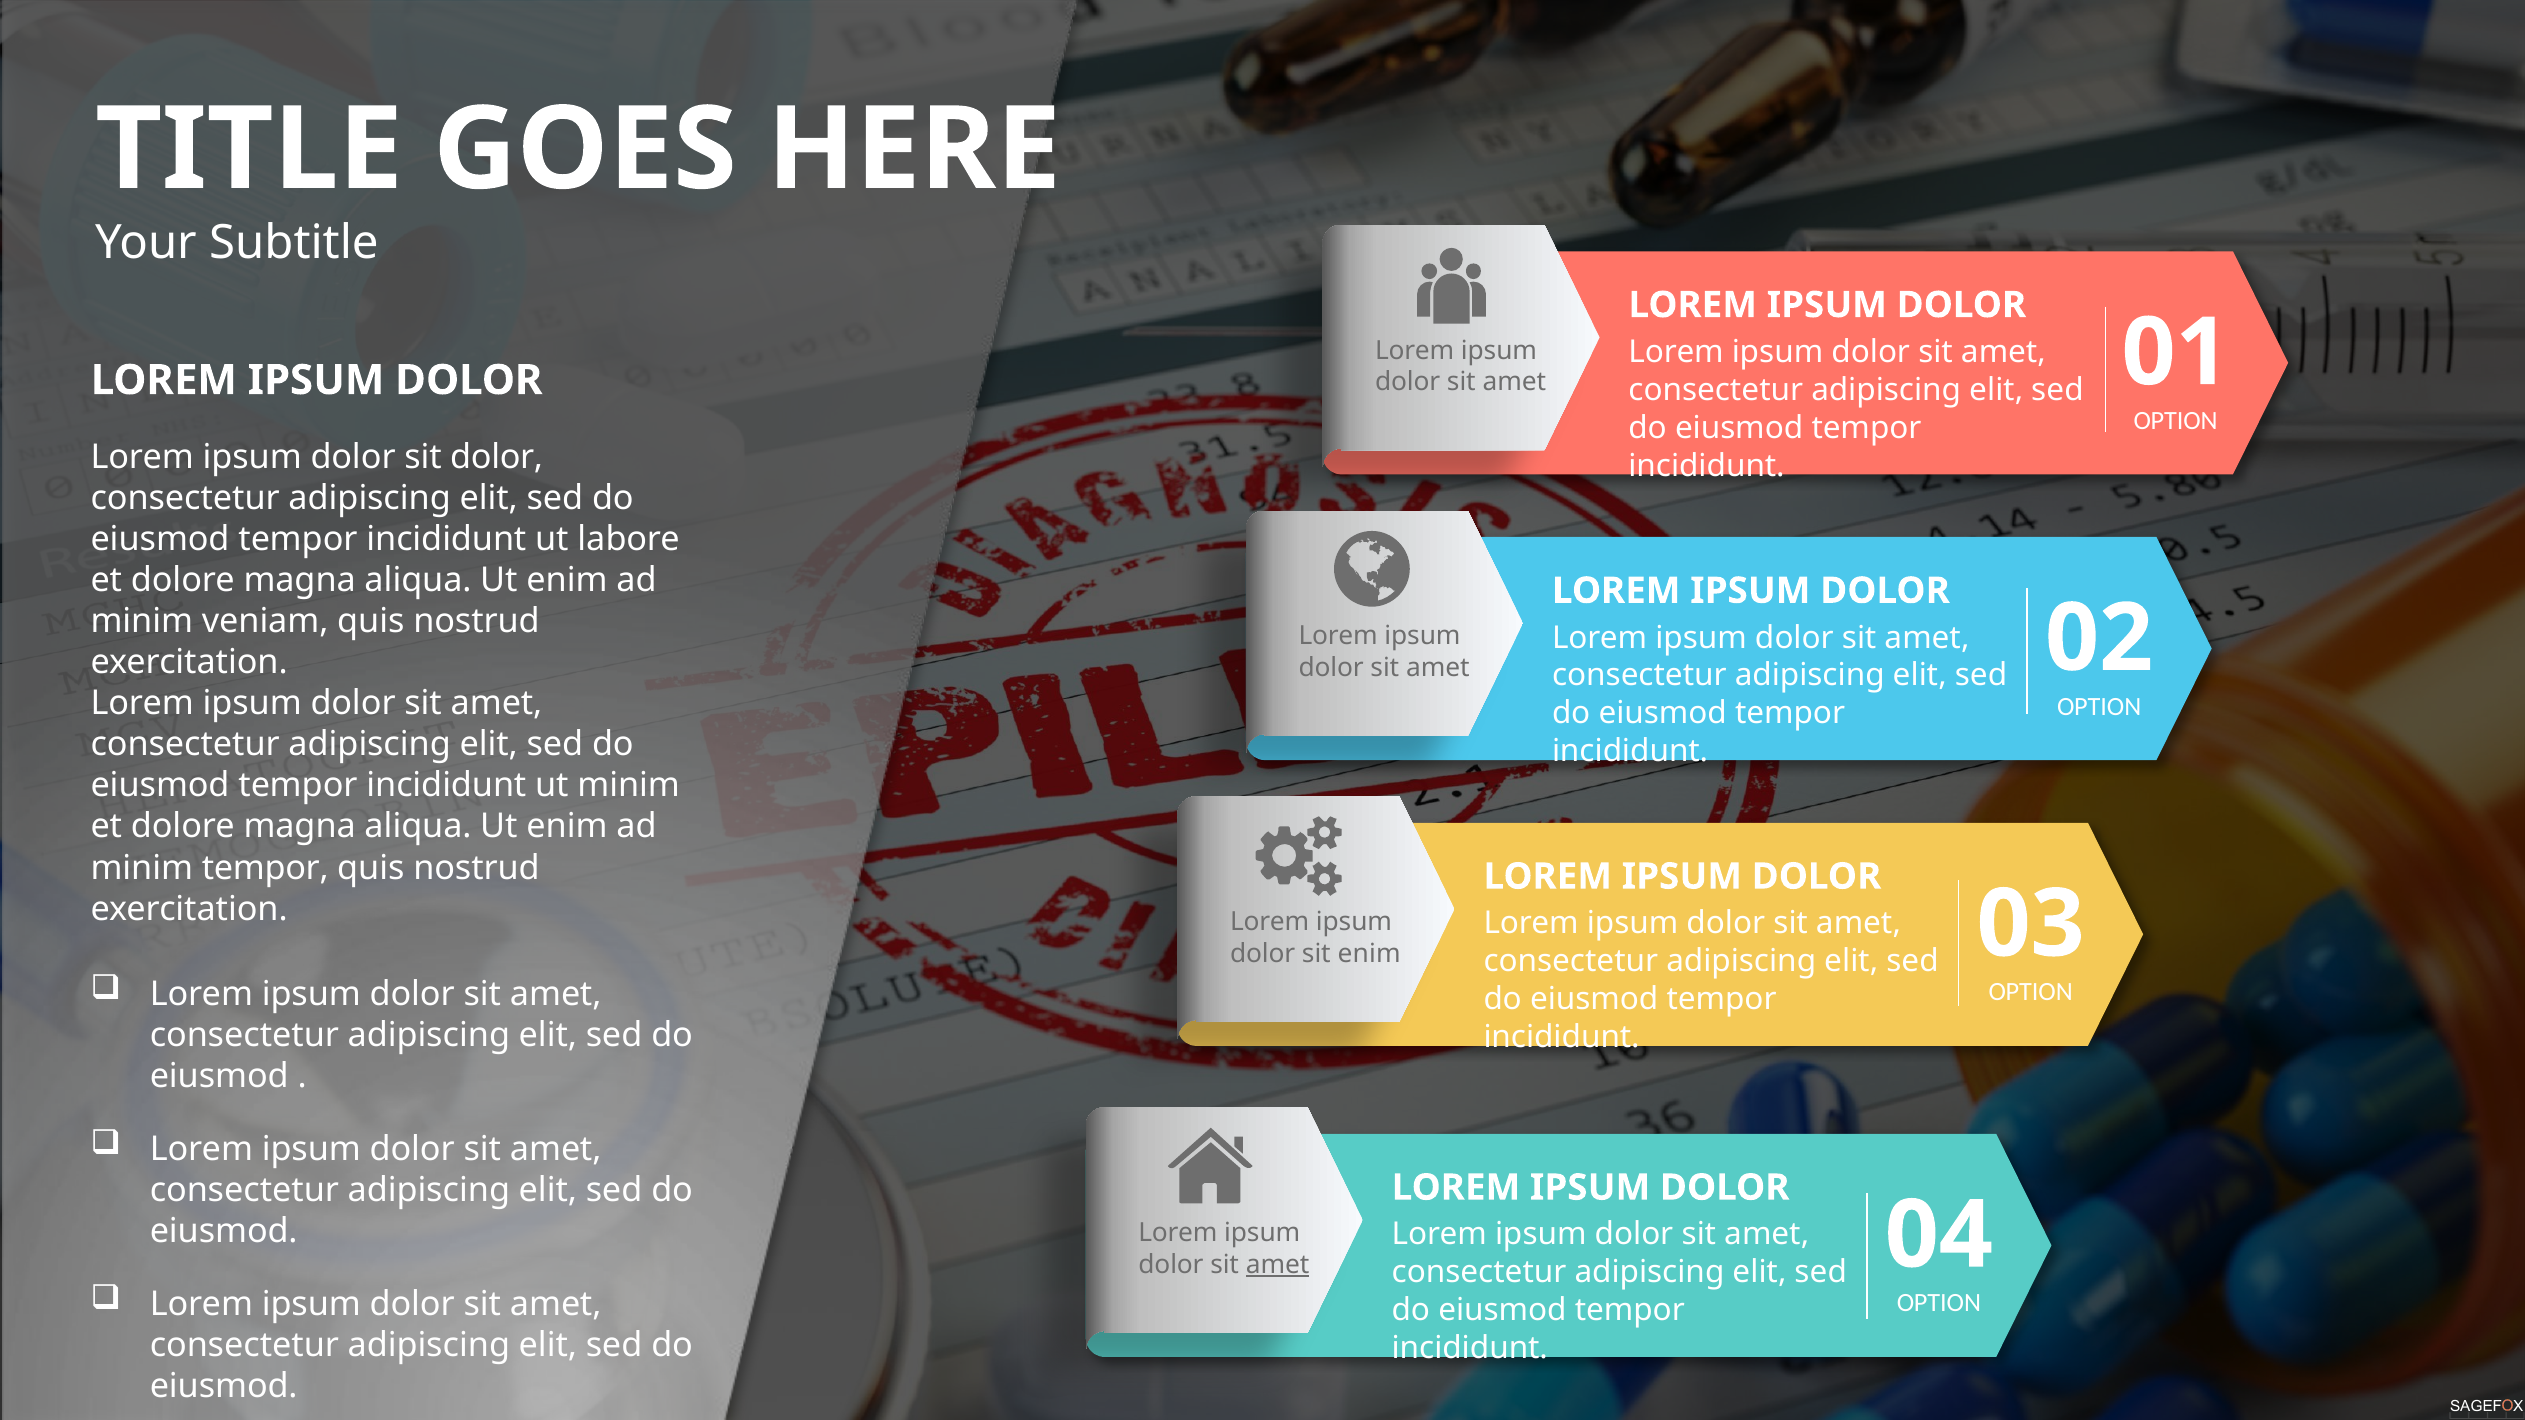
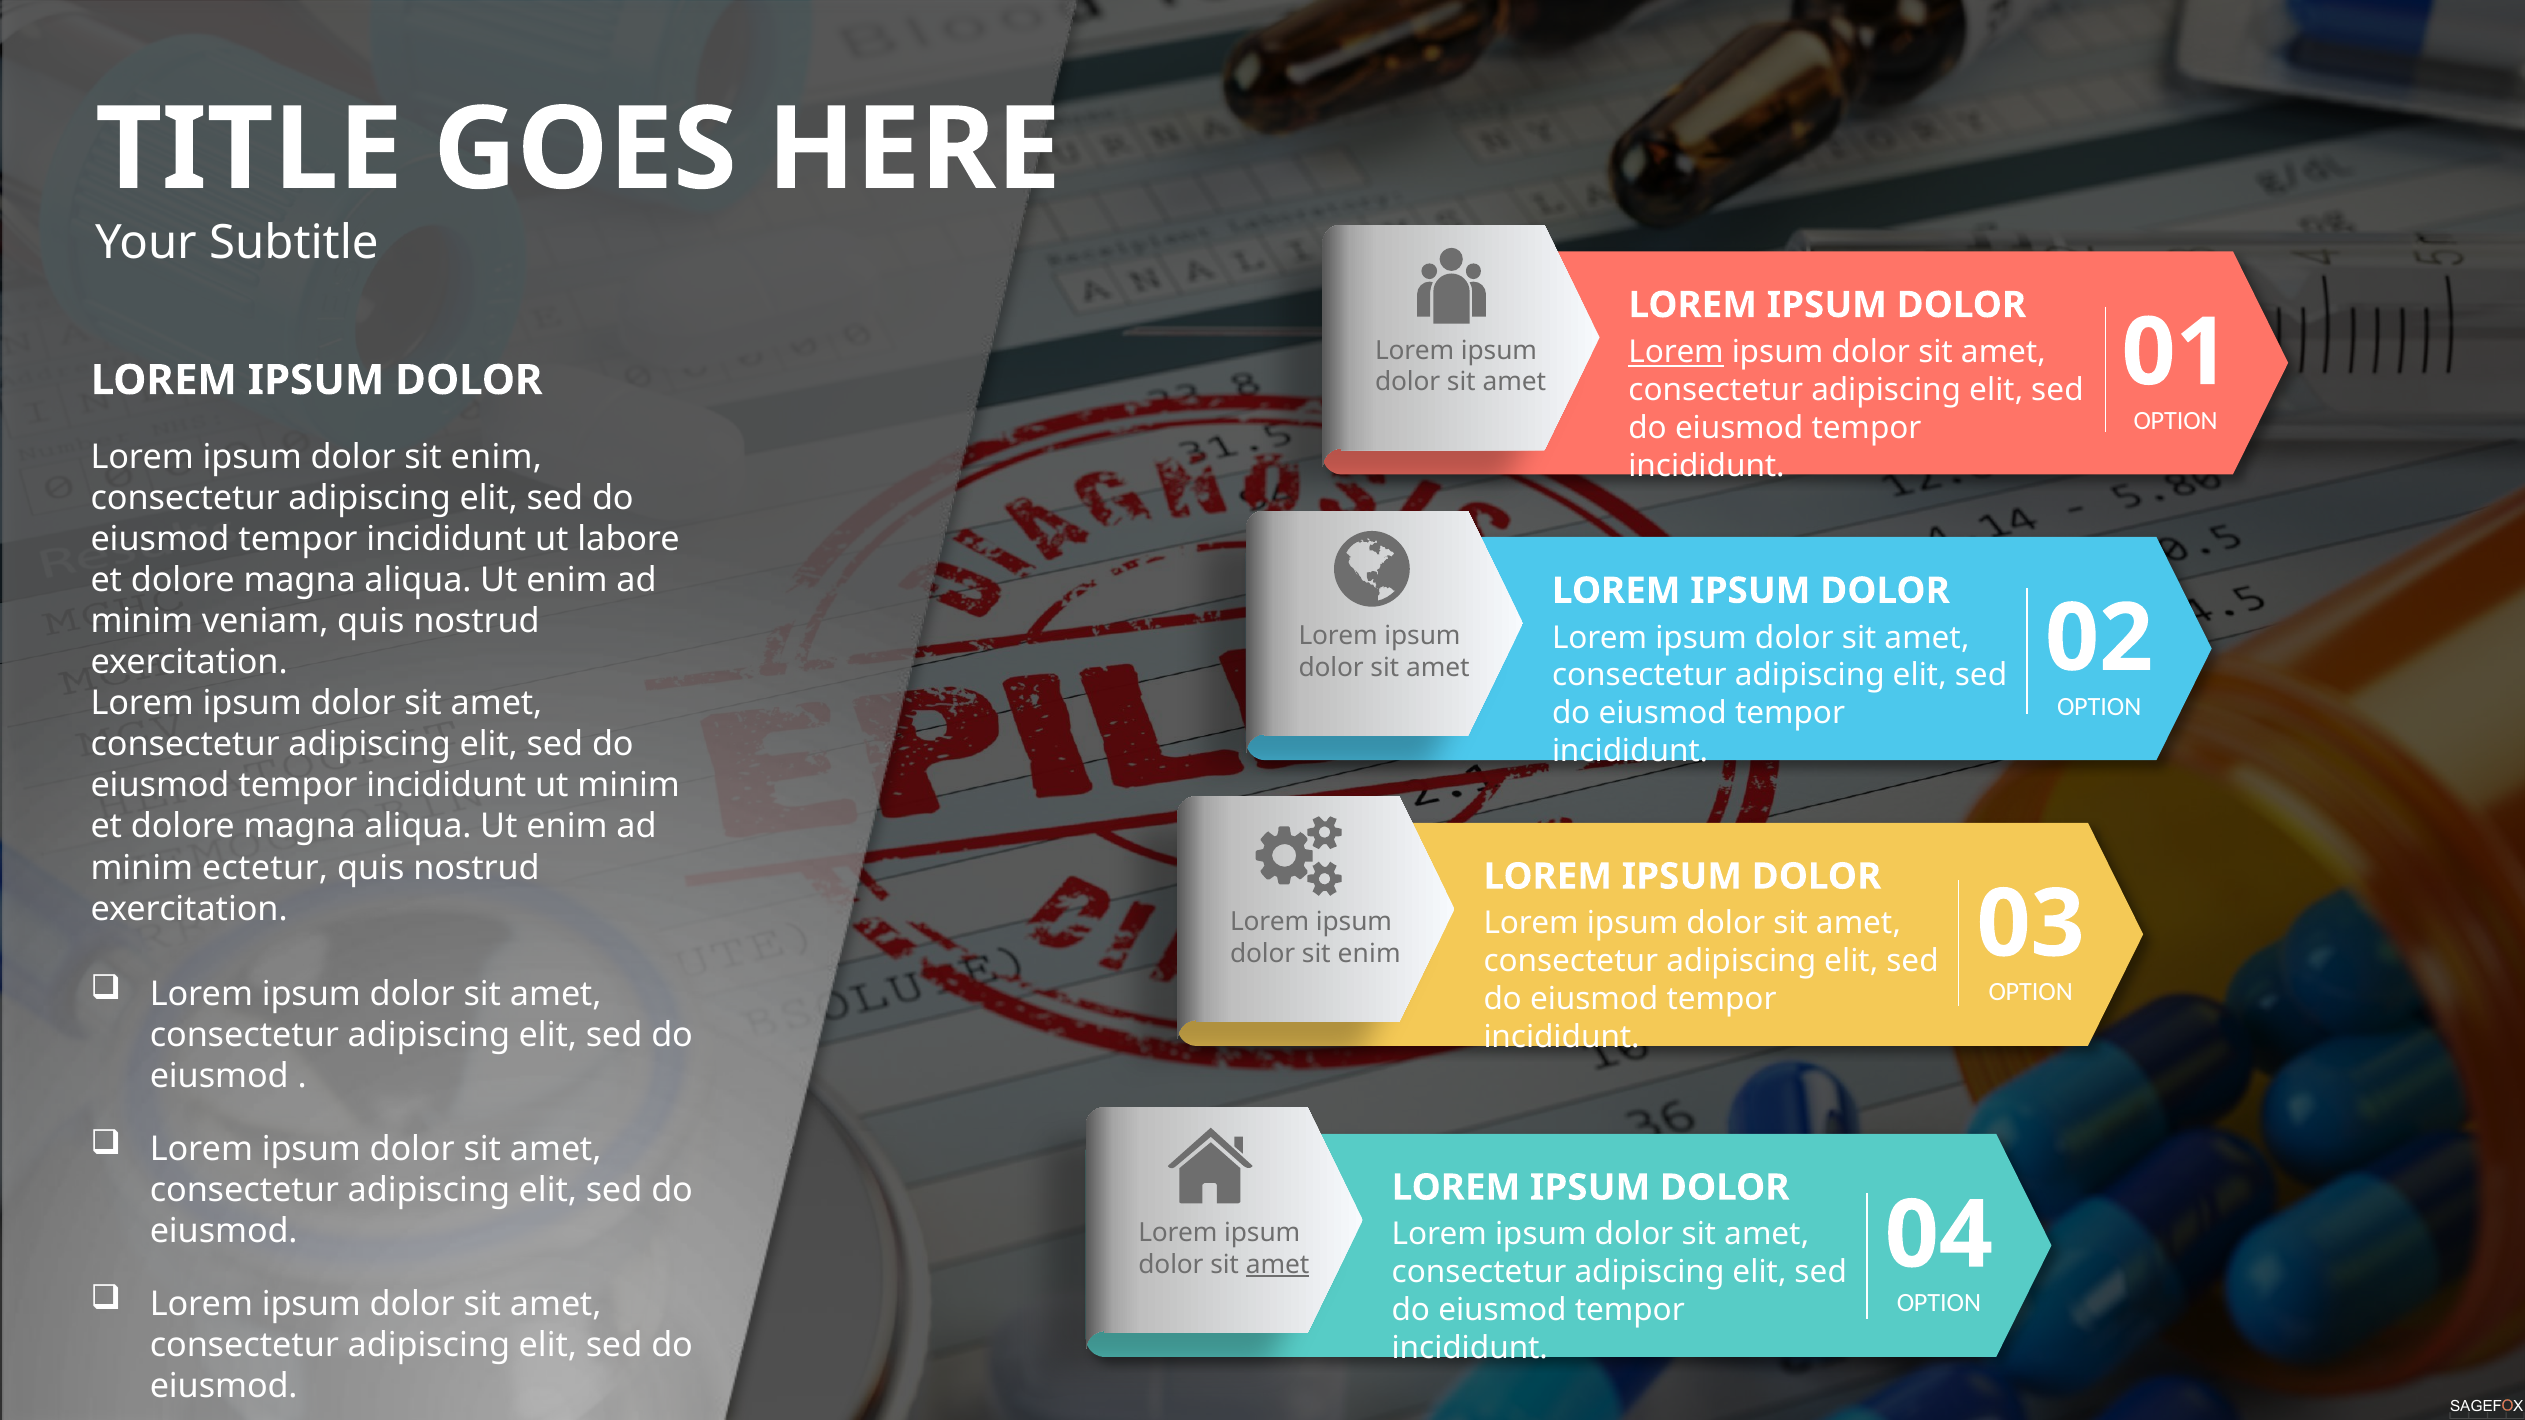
Lorem at (1676, 352) underline: none -> present
dolor at (497, 457): dolor -> enim
minim tempor: tempor -> ectetur
